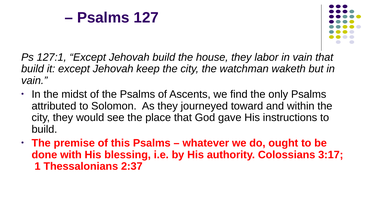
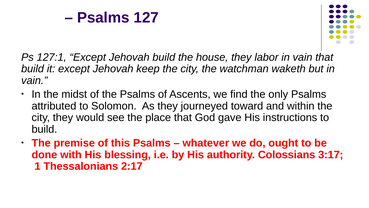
2:37: 2:37 -> 2:17
